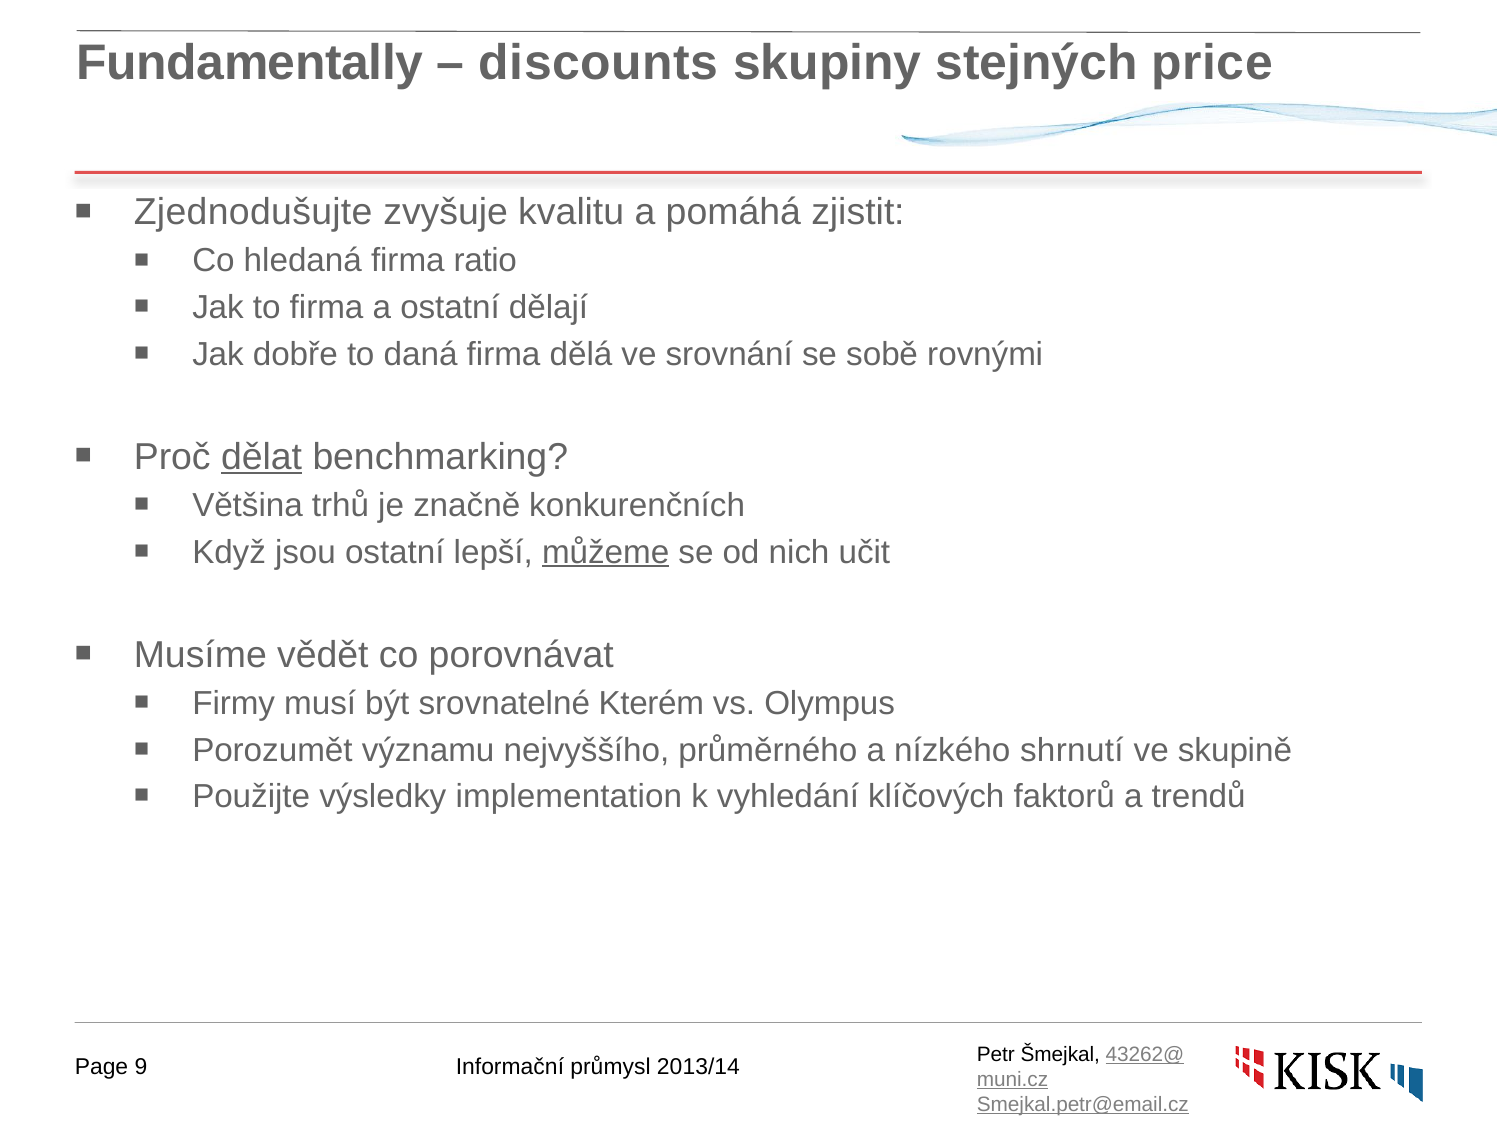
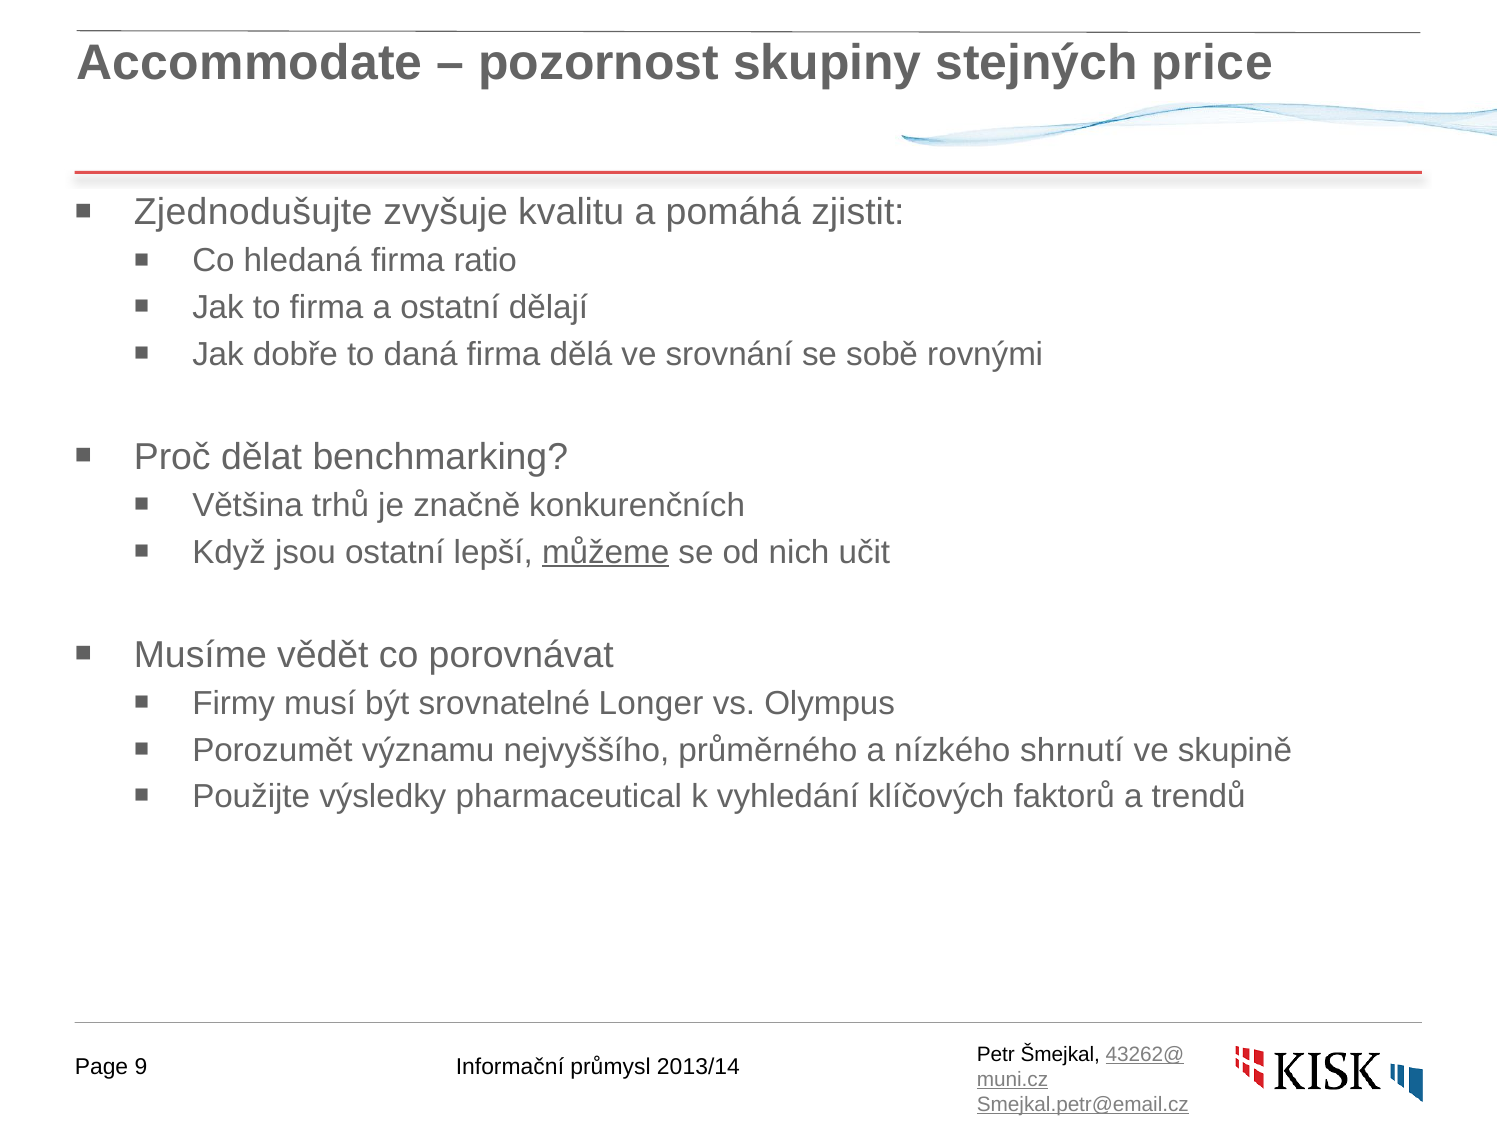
Fundamentally: Fundamentally -> Accommodate
discounts: discounts -> pozornost
dělat underline: present -> none
Kterém: Kterém -> Longer
implementation: implementation -> pharmaceutical
